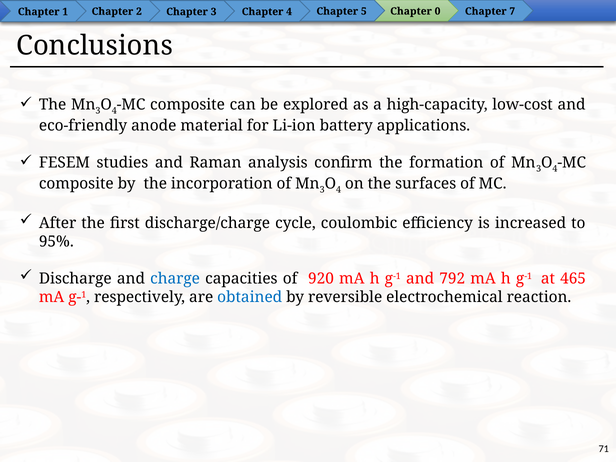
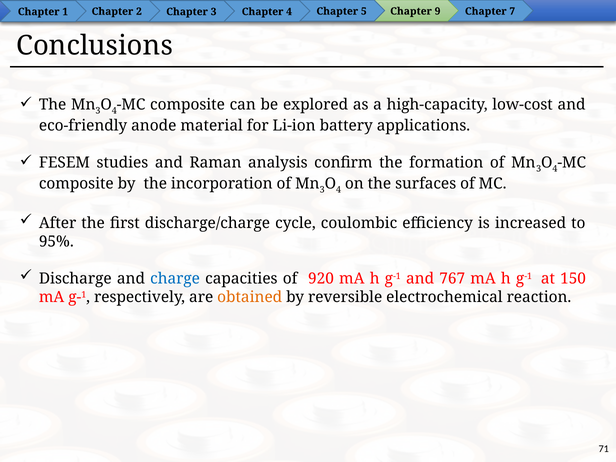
0: 0 -> 9
792: 792 -> 767
465: 465 -> 150
obtained colour: blue -> orange
